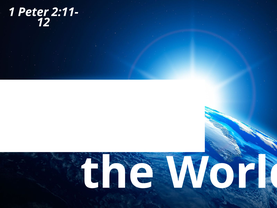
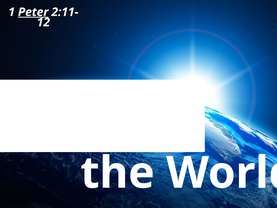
Peter underline: none -> present
